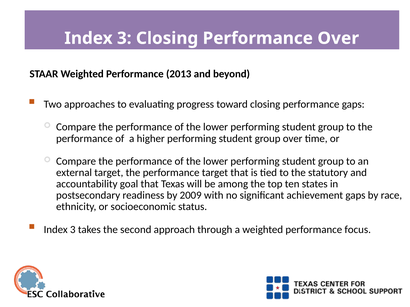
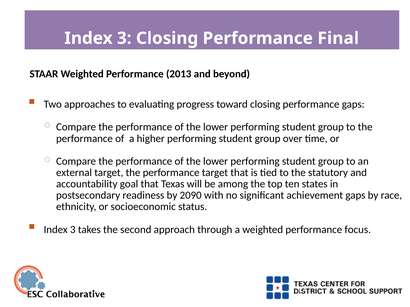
Performance Over: Over -> Final
2009: 2009 -> 2090
